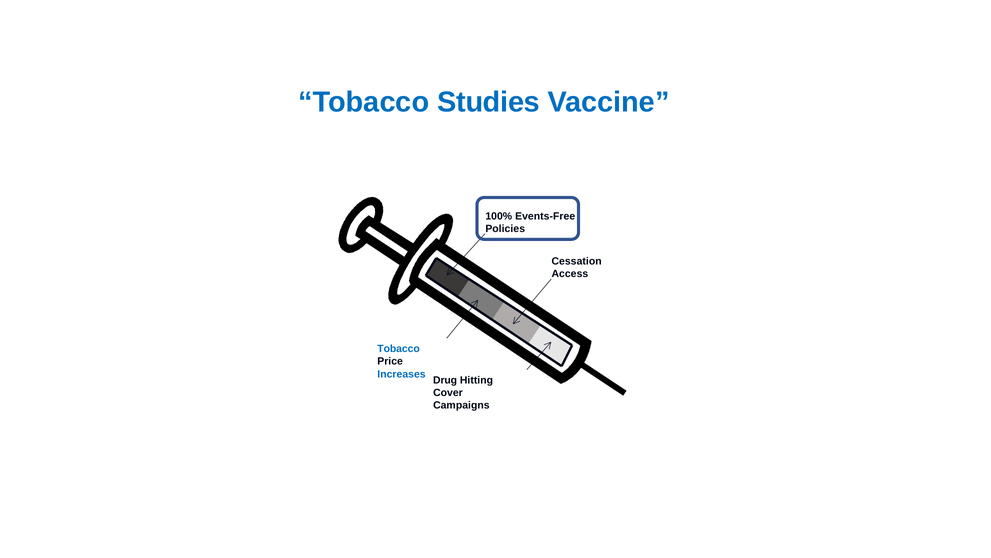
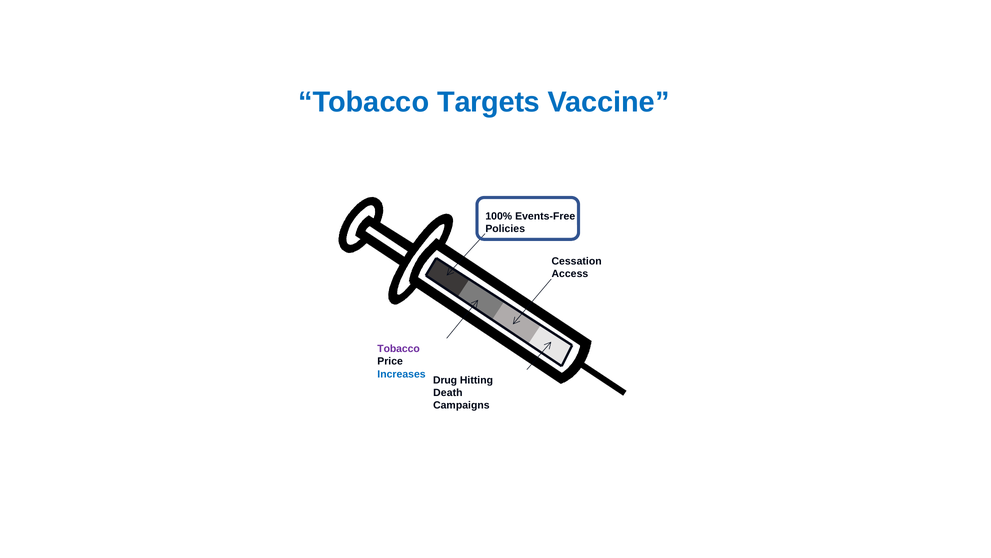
Studies: Studies -> Targets
Tobacco at (399, 349) colour: blue -> purple
Cover: Cover -> Death
